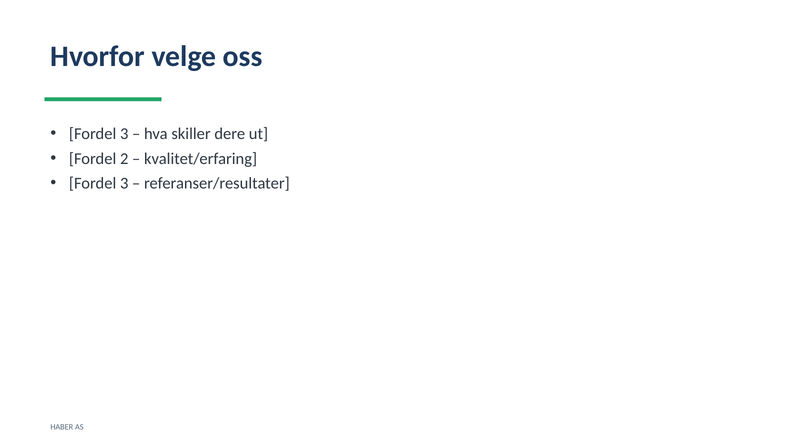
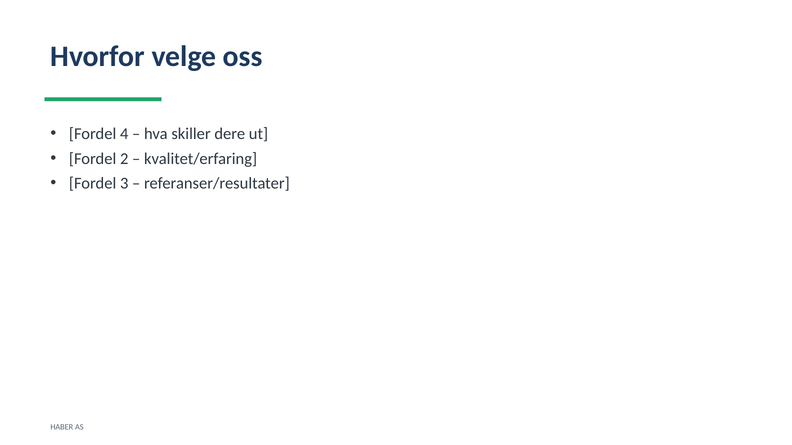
3 at (124, 134): 3 -> 4
